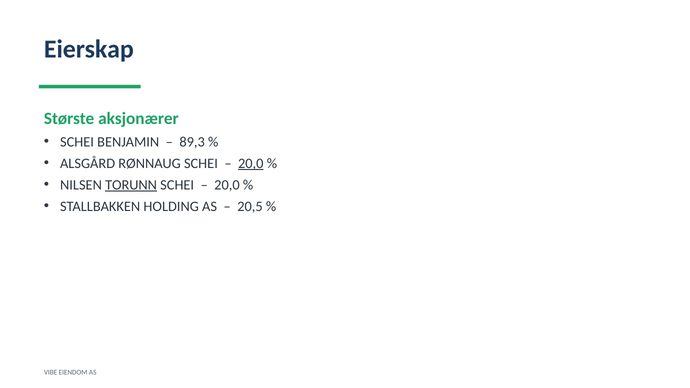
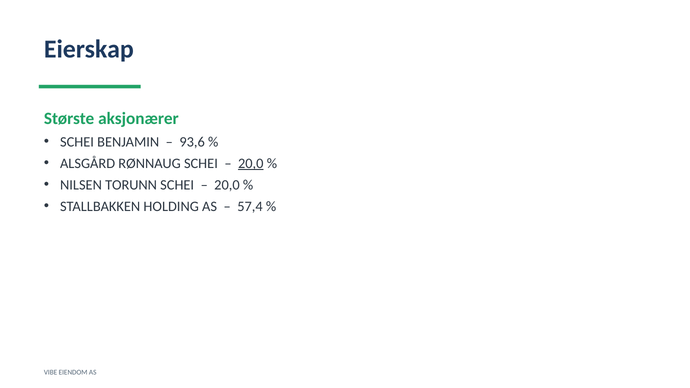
89,3: 89,3 -> 93,6
TORUNN underline: present -> none
20,5: 20,5 -> 57,4
